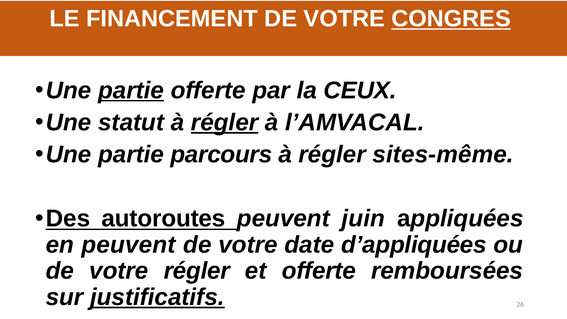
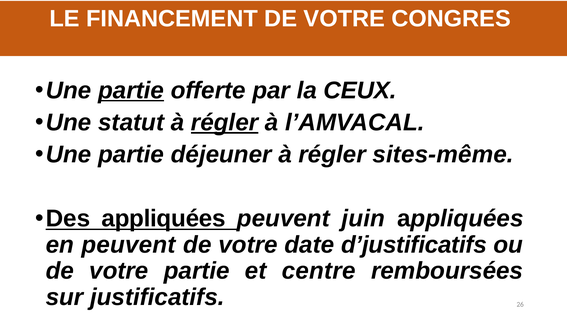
CONGRES underline: present -> none
parcours: parcours -> déjeuner
Des autoroutes: autoroutes -> appliquées
d’appliquées: d’appliquées -> d’justificatifs
votre régler: régler -> partie
et offerte: offerte -> centre
justificatifs underline: present -> none
